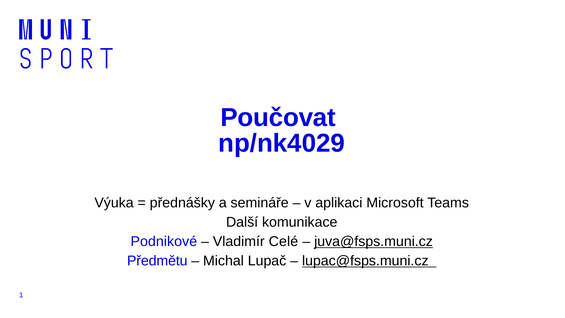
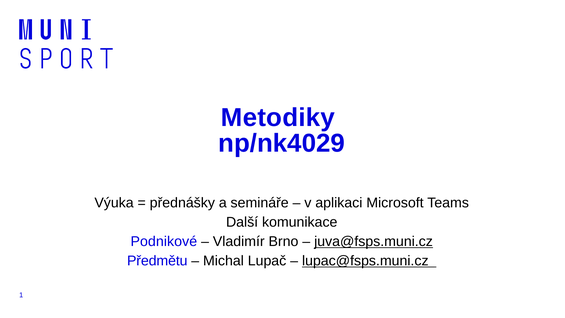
Poučovat: Poučovat -> Metodiky
Celé: Celé -> Brno
